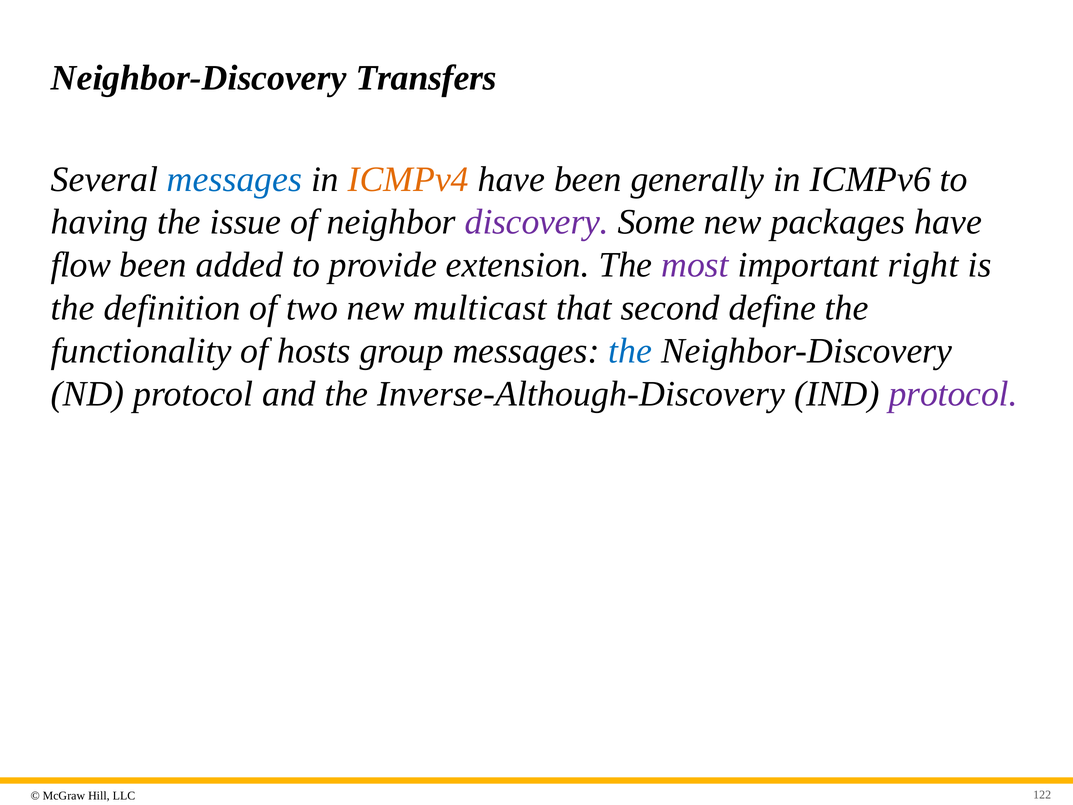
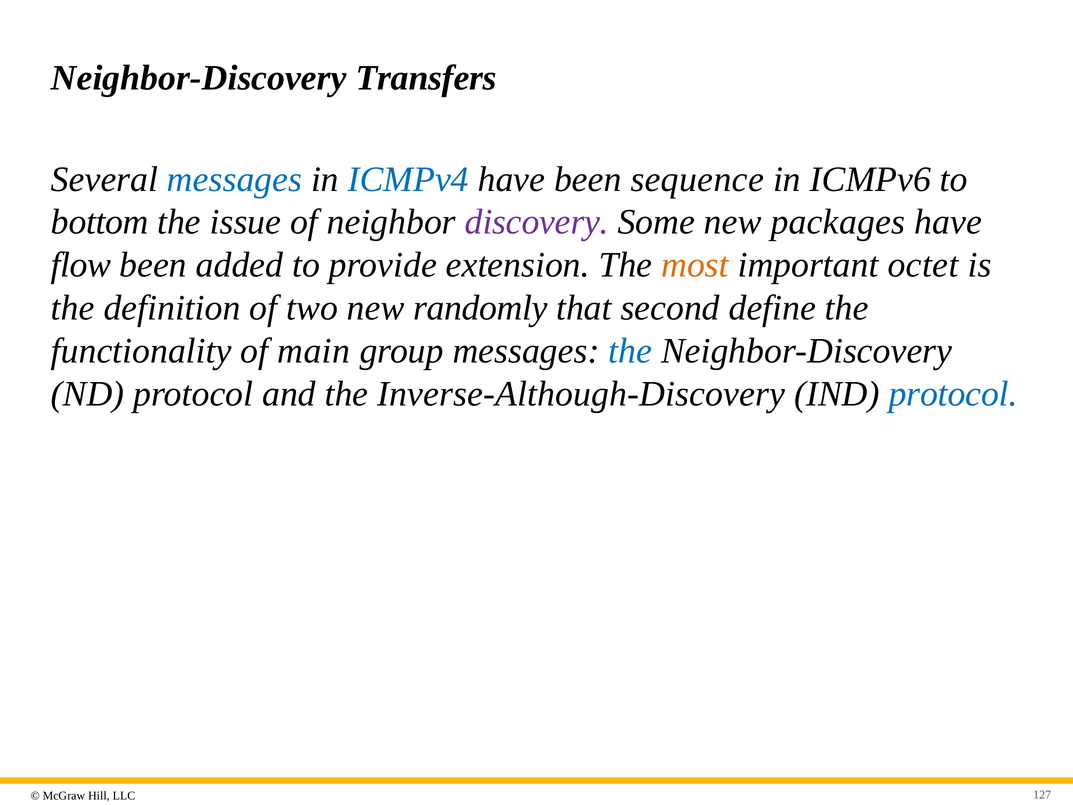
ICMPv4 colour: orange -> blue
generally: generally -> sequence
having: having -> bottom
most colour: purple -> orange
right: right -> octet
multicast: multicast -> randomly
hosts: hosts -> main
protocol at (953, 394) colour: purple -> blue
122: 122 -> 127
